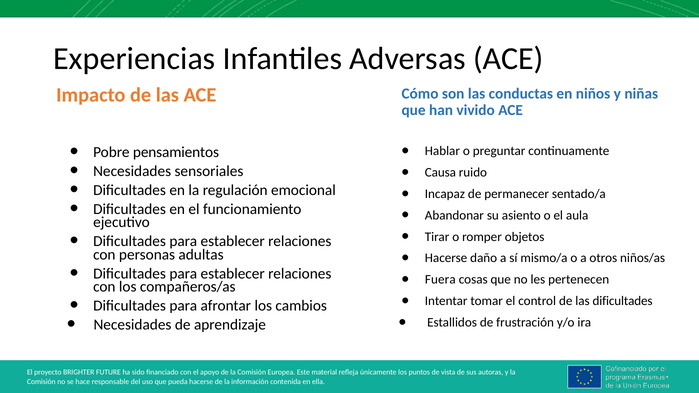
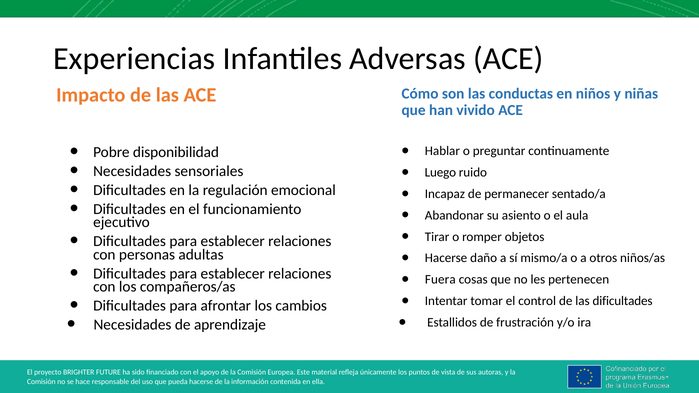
pensamientos: pensamientos -> disponibilidad
Causa: Causa -> Luego
